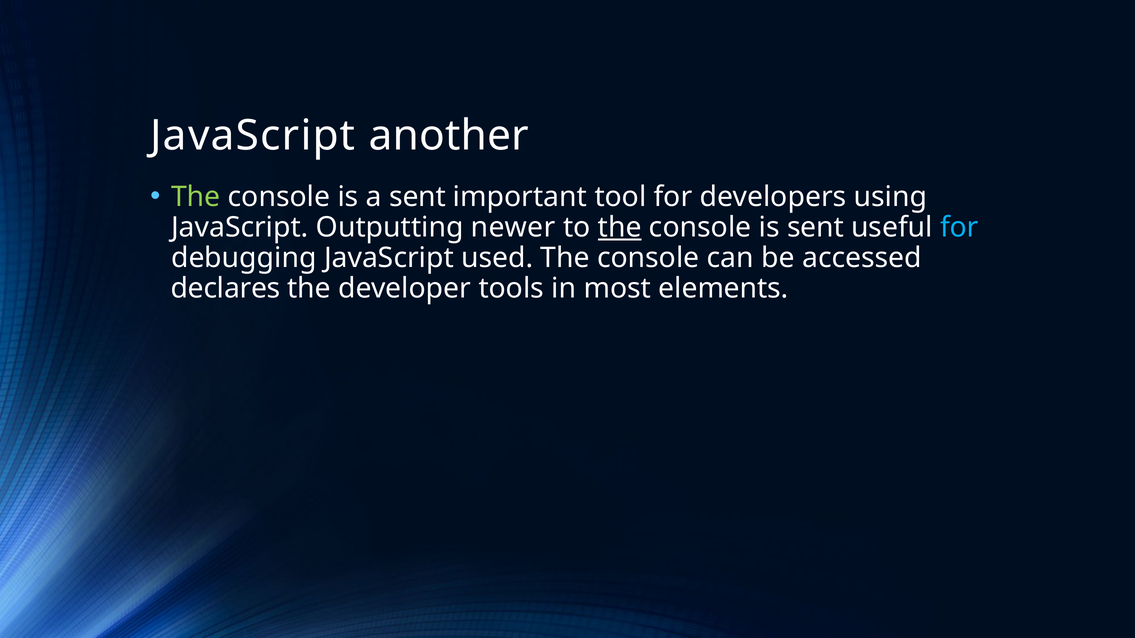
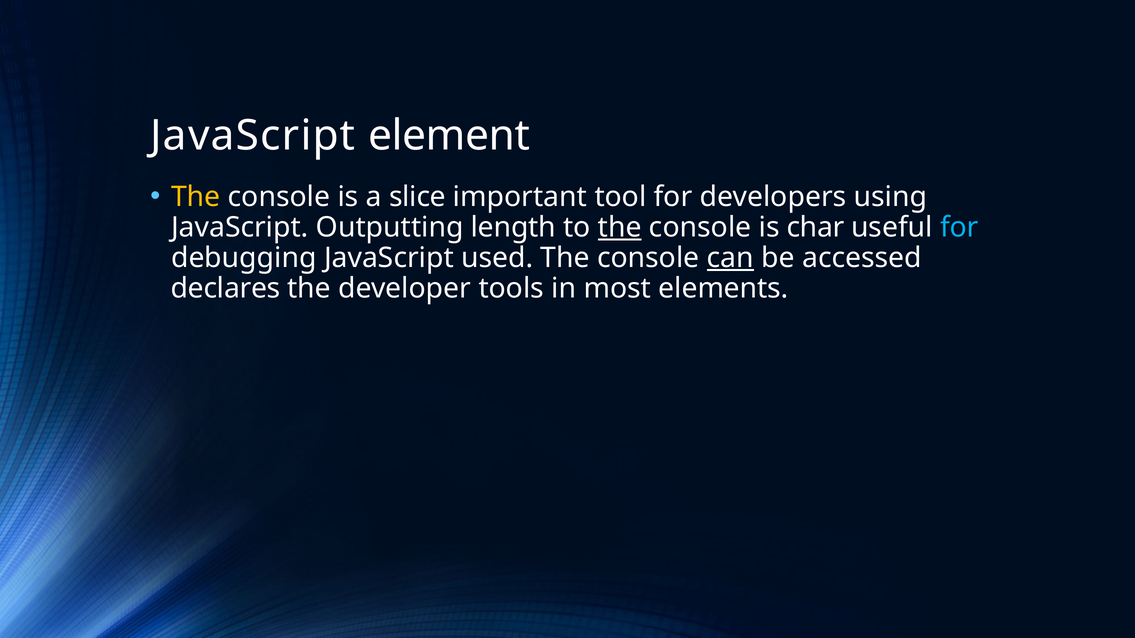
another: another -> element
The at (196, 197) colour: light green -> yellow
a sent: sent -> slice
newer: newer -> length
is sent: sent -> char
can underline: none -> present
